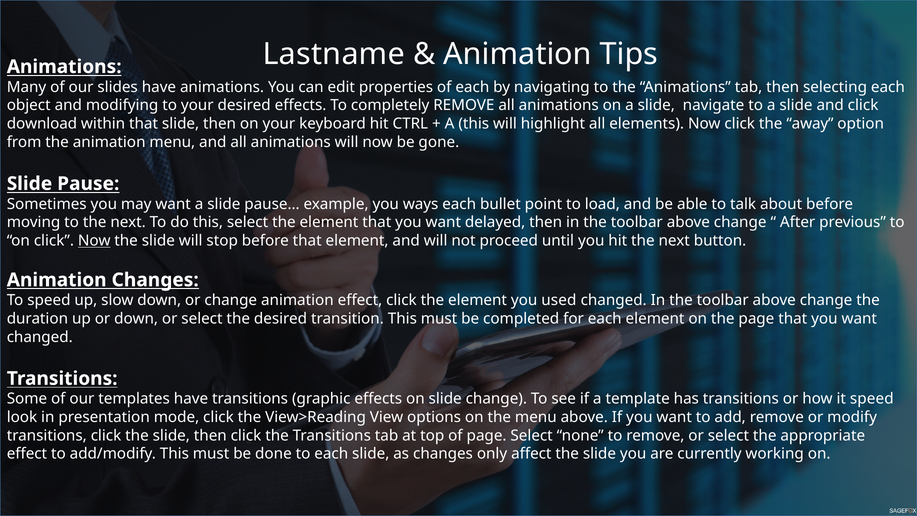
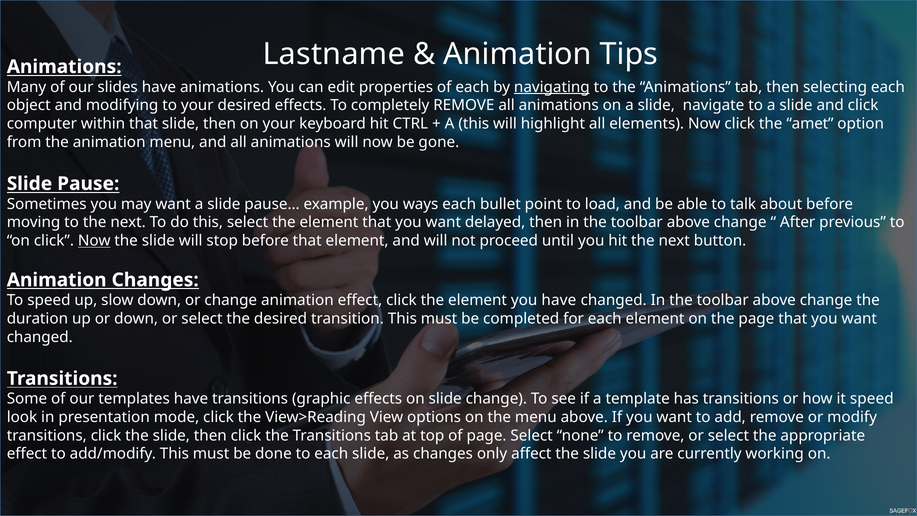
navigating underline: none -> present
download: download -> computer
away: away -> amet
you used: used -> have
